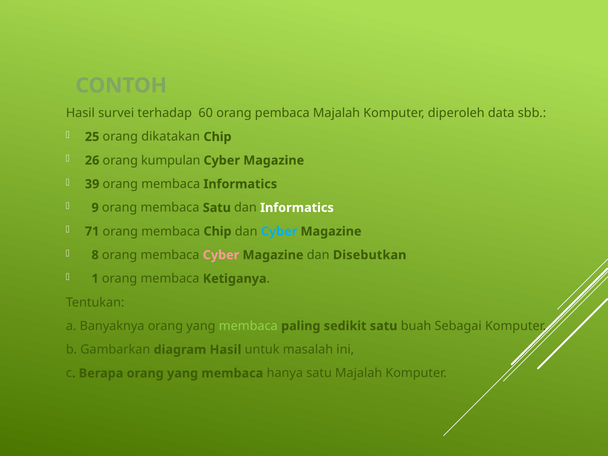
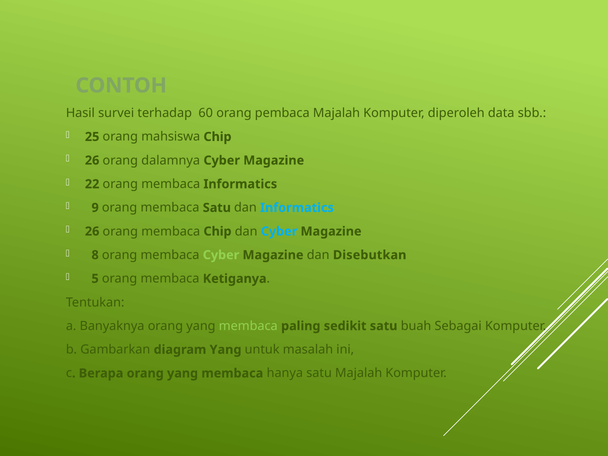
dikatakan: dikatakan -> mahsiswa
kumpulan: kumpulan -> dalamnya
39: 39 -> 22
Informatics at (297, 208) colour: white -> light blue
71 at (92, 231): 71 -> 26
Cyber at (221, 255) colour: pink -> light green
1: 1 -> 5
diagram Hasil: Hasil -> Yang
